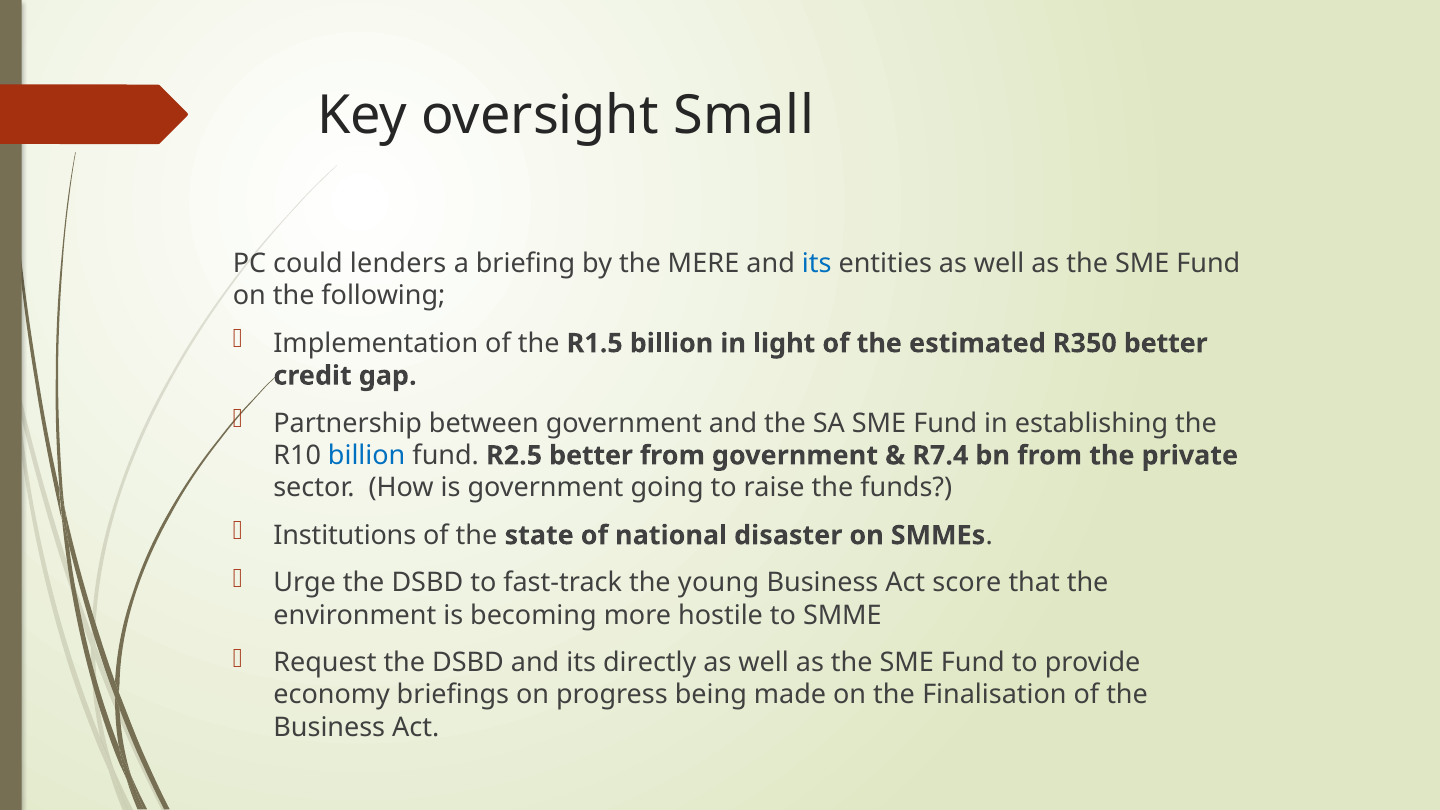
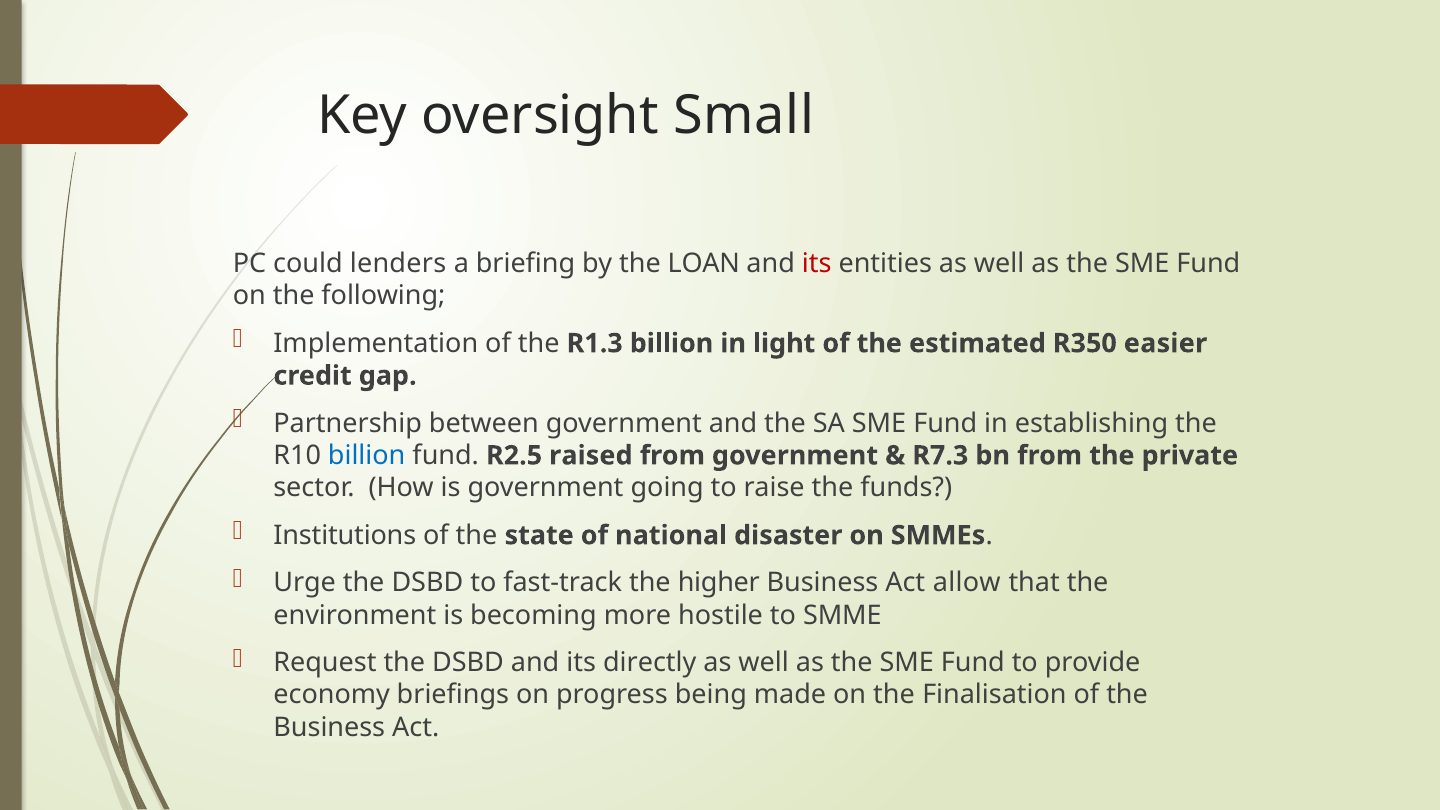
MERE: MERE -> LOAN
its at (817, 264) colour: blue -> red
R1.5: R1.5 -> R1.3
R350 better: better -> easier
R2.5 better: better -> raised
R7.4: R7.4 -> R7.3
young: young -> higher
score: score -> allow
